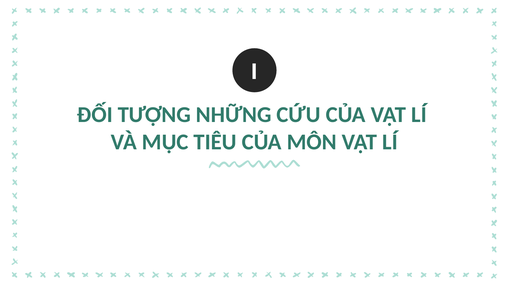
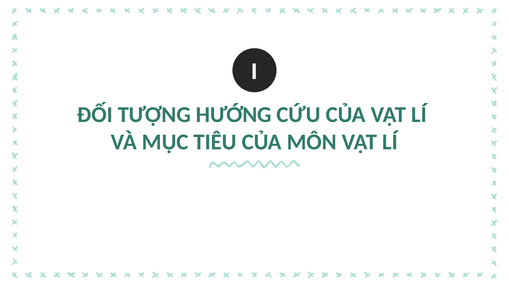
NHỮNG: NHỮNG -> HƯỚNG
